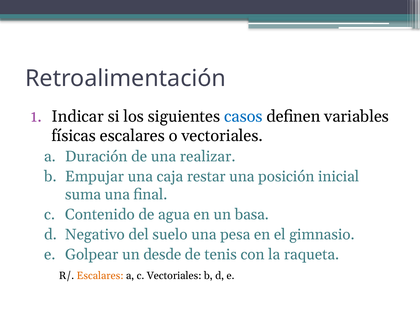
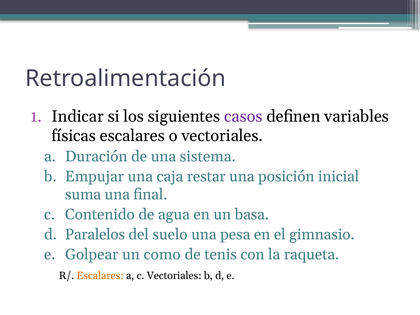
casos colour: blue -> purple
realizar: realizar -> sistema
Negativo: Negativo -> Paralelos
desde: desde -> como
